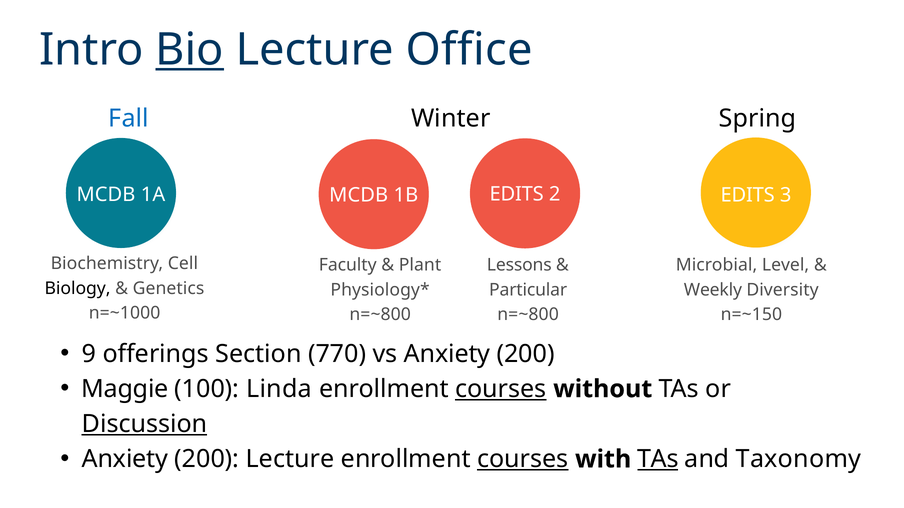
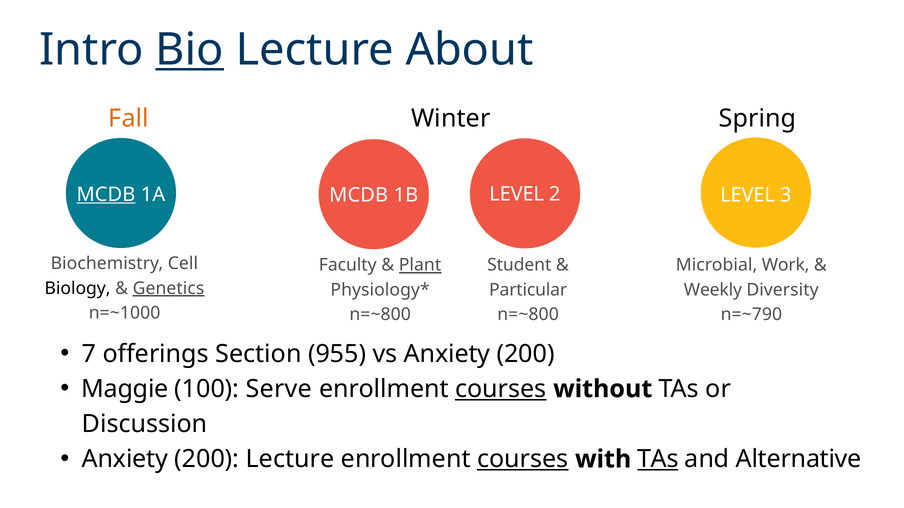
Office: Office -> About
Fall colour: blue -> orange
MCDB at (106, 195) underline: none -> present
EDITS at (748, 195): EDITS -> LEVEL
1B EDITS: EDITS -> LEVEL
Plant underline: none -> present
Lessons: Lessons -> Student
Level: Level -> Work
Genetics underline: none -> present
n=~150: n=~150 -> n=~790
9: 9 -> 7
770: 770 -> 955
Linda: Linda -> Serve
Discussion underline: present -> none
Taxonomy: Taxonomy -> Alternative
